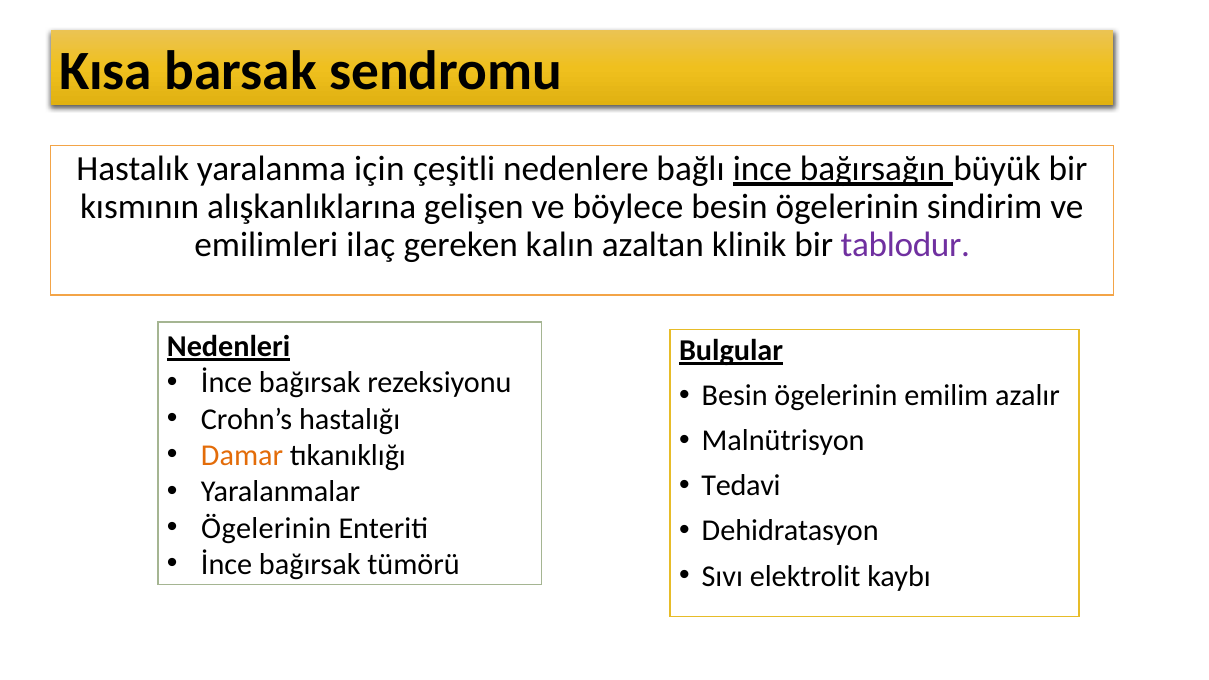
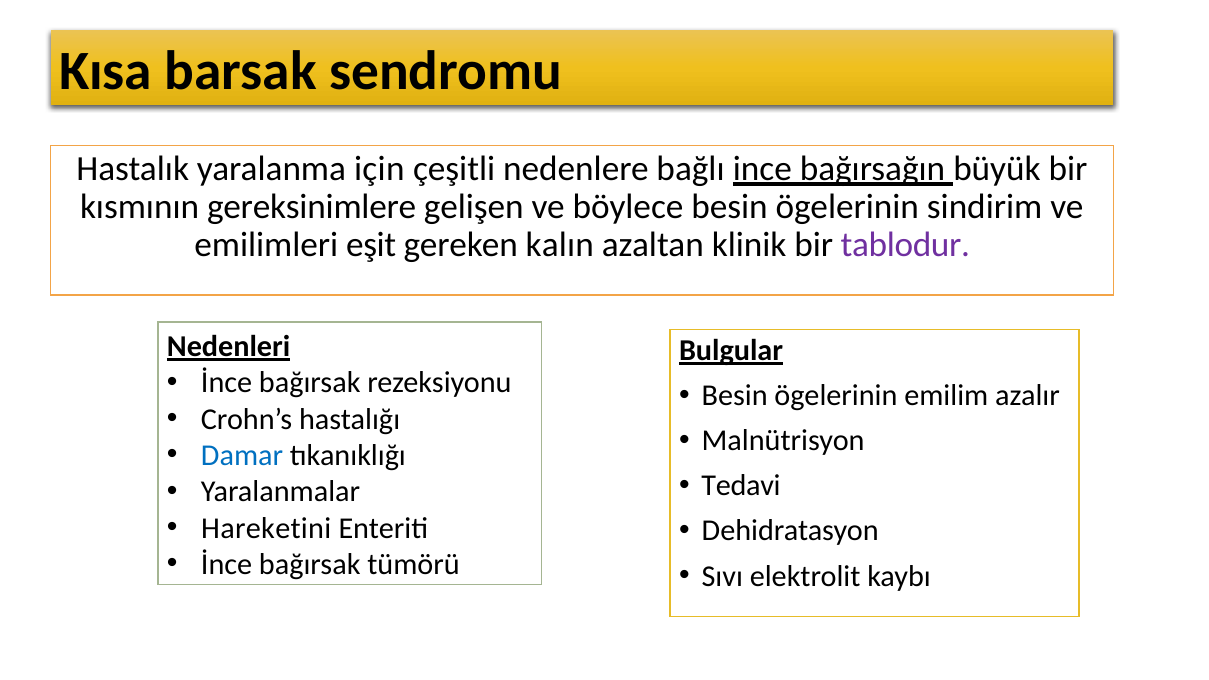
alışkanlıklarına: alışkanlıklarına -> gereksinimlere
ilaç: ilaç -> eşit
Damar colour: orange -> blue
Ögelerinin at (266, 528): Ögelerinin -> Hareketini
